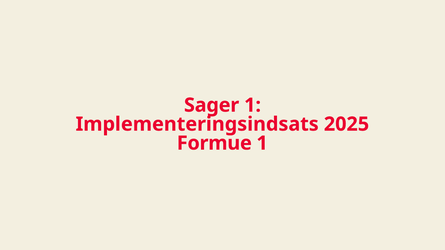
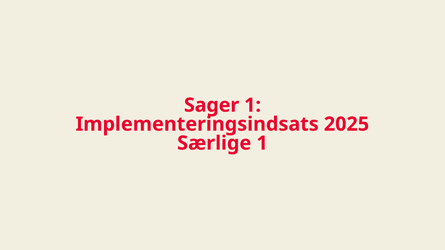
Formue: Formue -> Særlige
